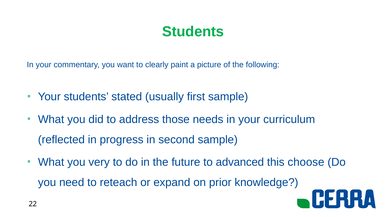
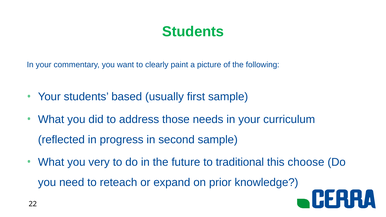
stated: stated -> based
advanced: advanced -> traditional
